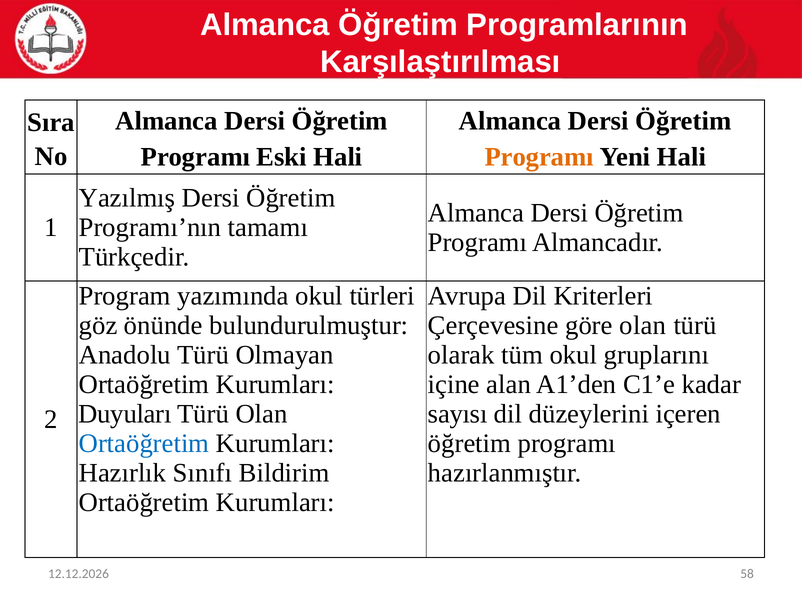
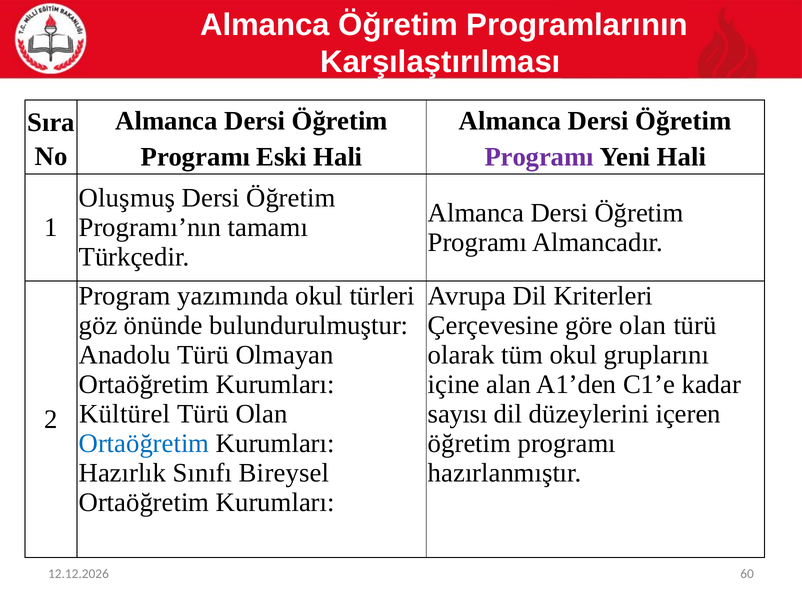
Programı at (539, 157) colour: orange -> purple
Yazılmış: Yazılmış -> Oluşmuş
Duyuları: Duyuları -> Kültürel
Bildirim: Bildirim -> Bireysel
58: 58 -> 60
